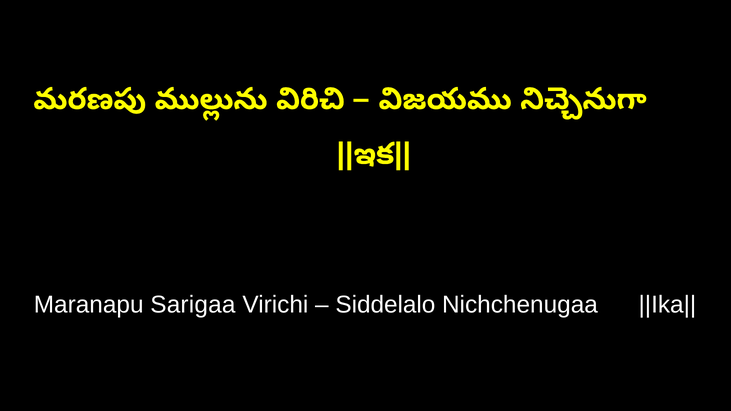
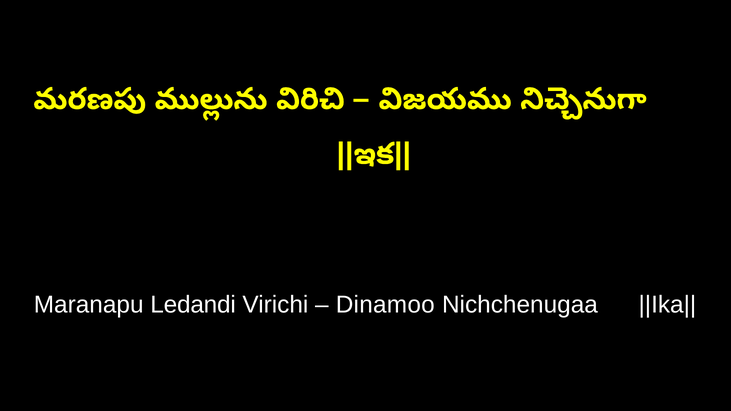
Sarigaa: Sarigaa -> Ledandi
Siddelalo: Siddelalo -> Dinamoo
